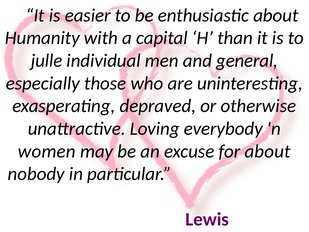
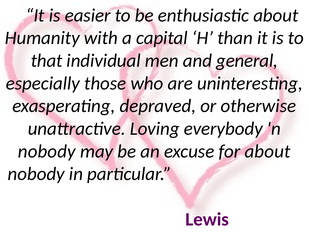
julle: julle -> that
women at (47, 151): women -> nobody
